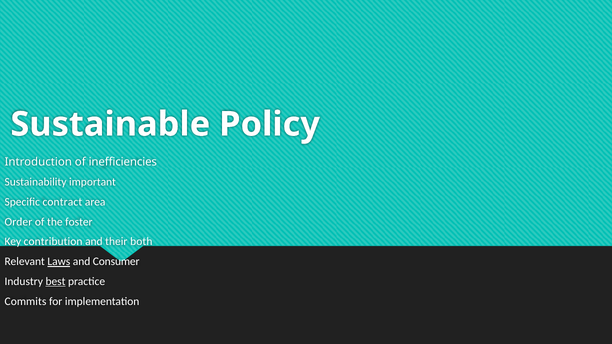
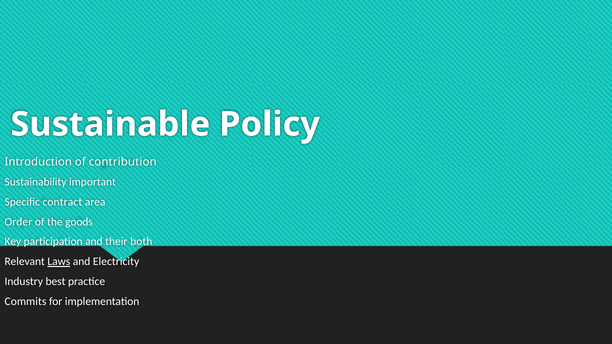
inefficiencies: inefficiencies -> contribution
foster: foster -> goods
contribution: contribution -> participation
Consumer: Consumer -> Electricity
best underline: present -> none
